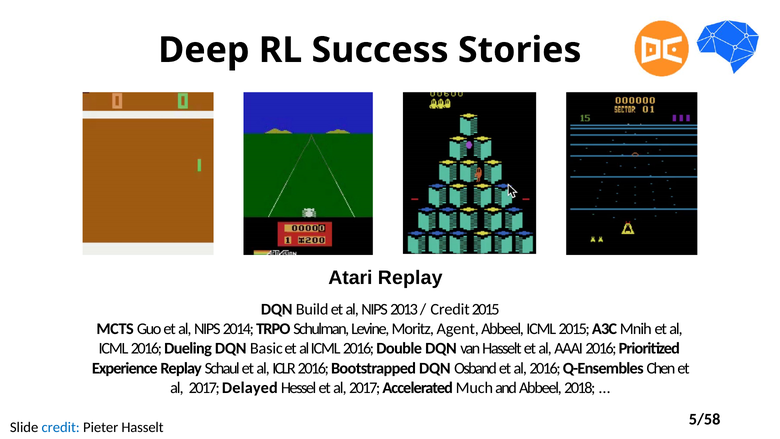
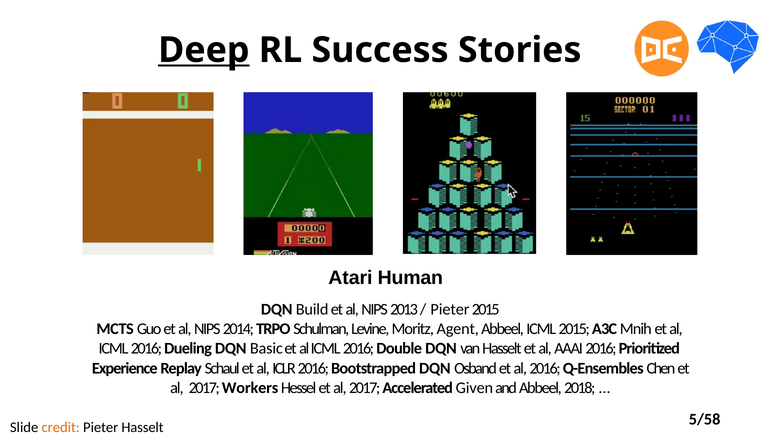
Deep underline: none -> present
Atari Replay: Replay -> Human
Credit at (450, 309): Credit -> Pieter
Delayed: Delayed -> Workers
Much: Much -> Given
credit at (61, 427) colour: blue -> orange
